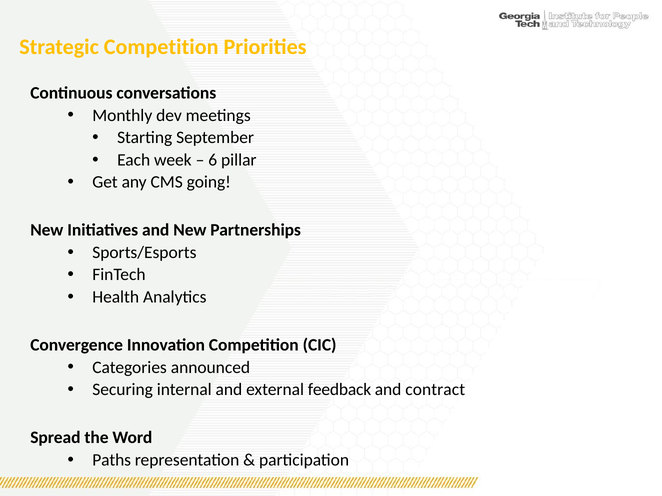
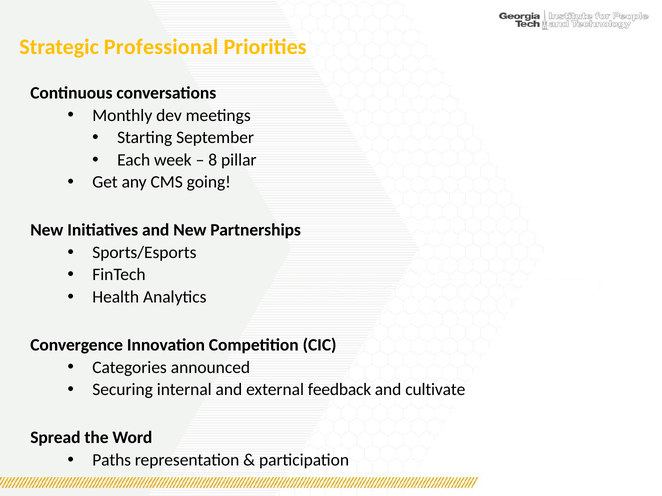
Strategic Competition: Competition -> Professional
6: 6 -> 8
contract: contract -> cultivate
